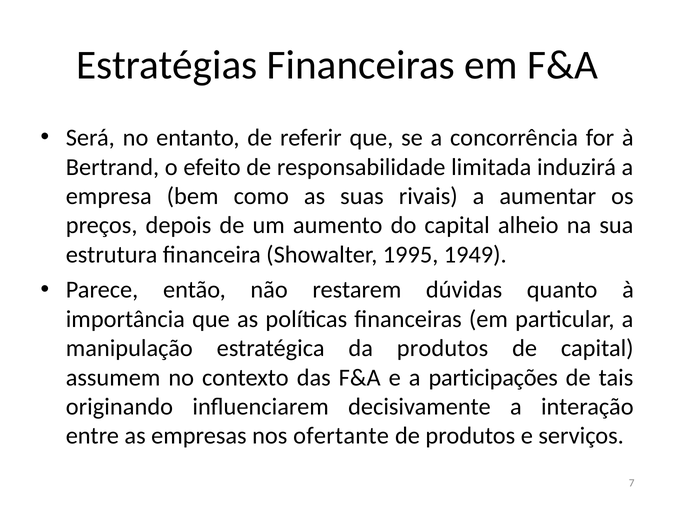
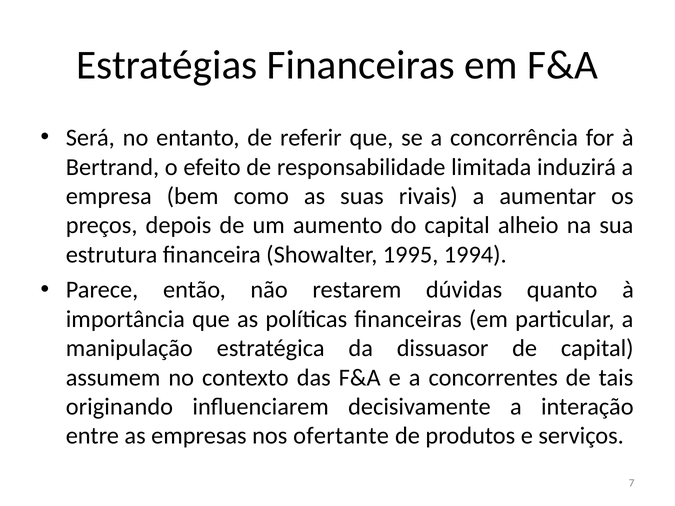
1949: 1949 -> 1994
da produtos: produtos -> dissuasor
participações: participações -> concorrentes
